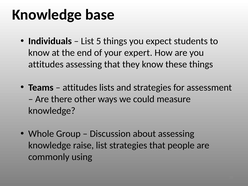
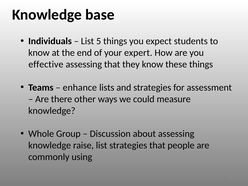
attitudes at (46, 64): attitudes -> effective
attitudes at (80, 87): attitudes -> enhance
